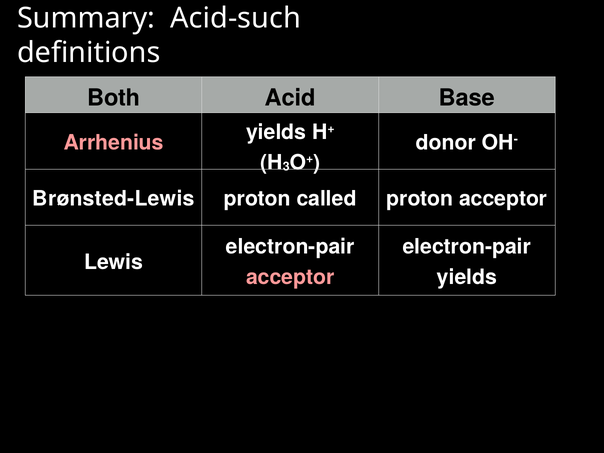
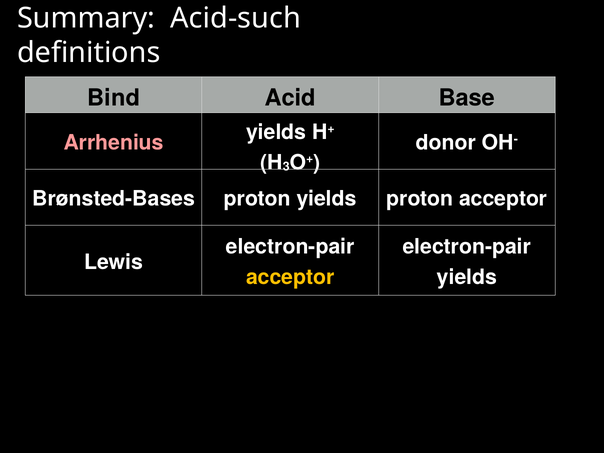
Both: Both -> Bind
Brønsted-Lewis: Brønsted-Lewis -> Brønsted-Bases
proton called: called -> yields
acceptor at (290, 277) colour: pink -> yellow
